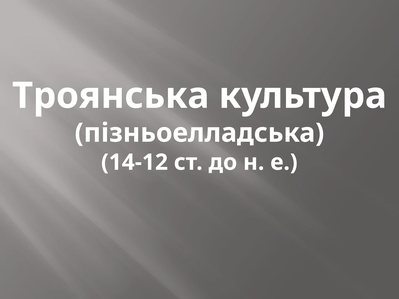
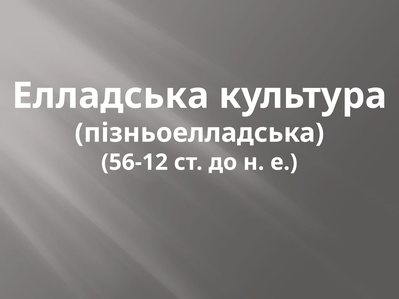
Троянська: Троянська -> Елладська
14-12: 14-12 -> 56-12
